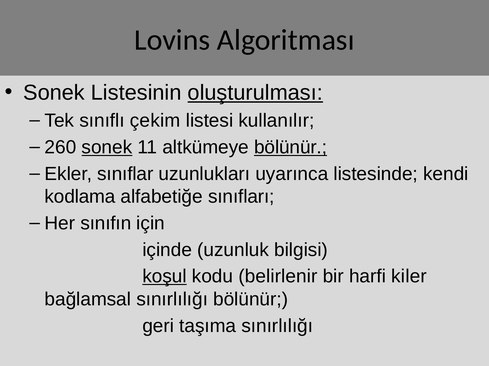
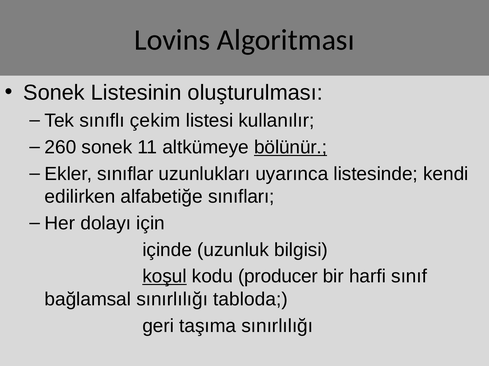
oluşturulması underline: present -> none
sonek at (107, 148) underline: present -> none
kodlama: kodlama -> edilirken
sınıfın: sınıfın -> dolayı
belirlenir: belirlenir -> producer
kiler: kiler -> sınıf
sınırlılığı bölünür: bölünür -> tabloda
